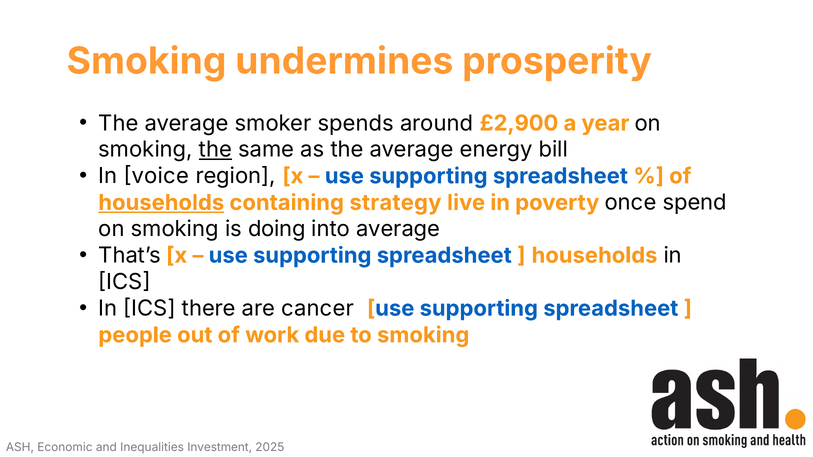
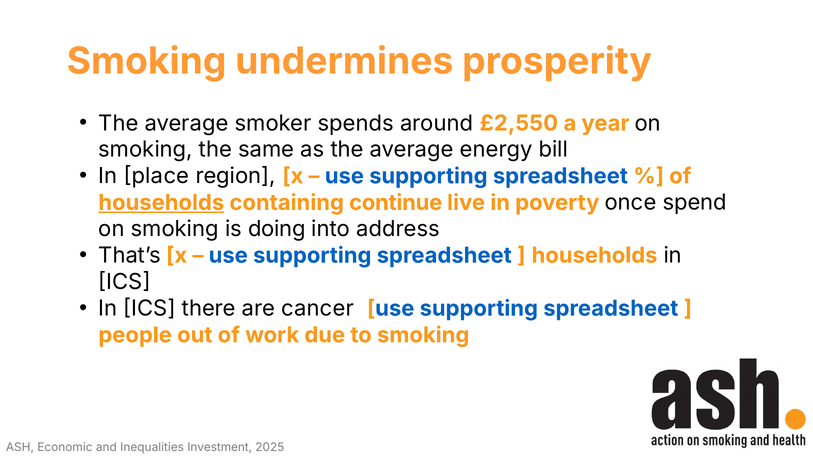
£2,900: £2,900 -> £2,550
the at (215, 150) underline: present -> none
voice: voice -> place
strategy: strategy -> continue
into average: average -> address
